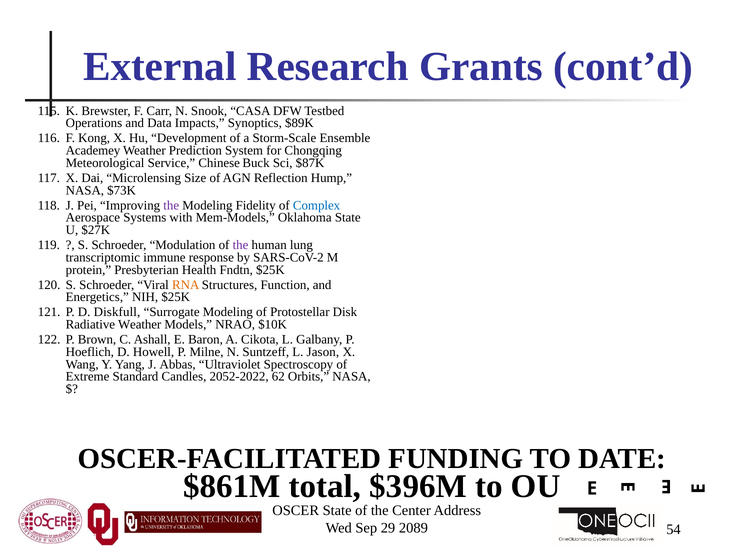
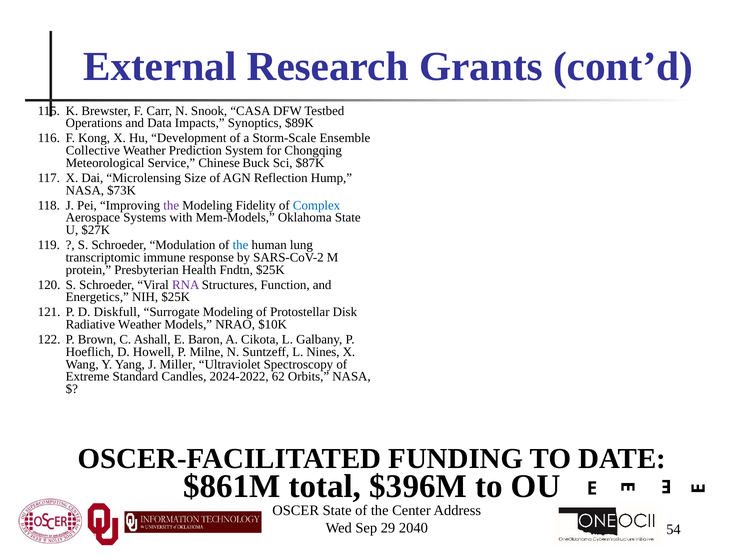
Academey: Academey -> Collective
the at (241, 245) colour: purple -> blue
RNA colour: orange -> purple
Jason: Jason -> Nines
Abbas: Abbas -> Miller
2052-2022: 2052-2022 -> 2024-2022
2089: 2089 -> 2040
